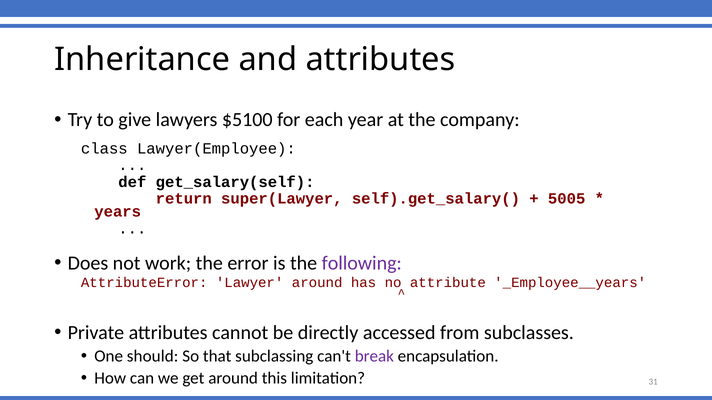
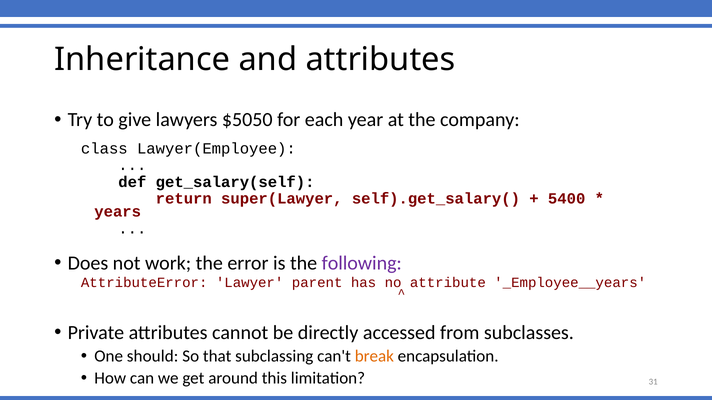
$5100: $5100 -> $5050
5005: 5005 -> 5400
Lawyer around: around -> parent
break colour: purple -> orange
